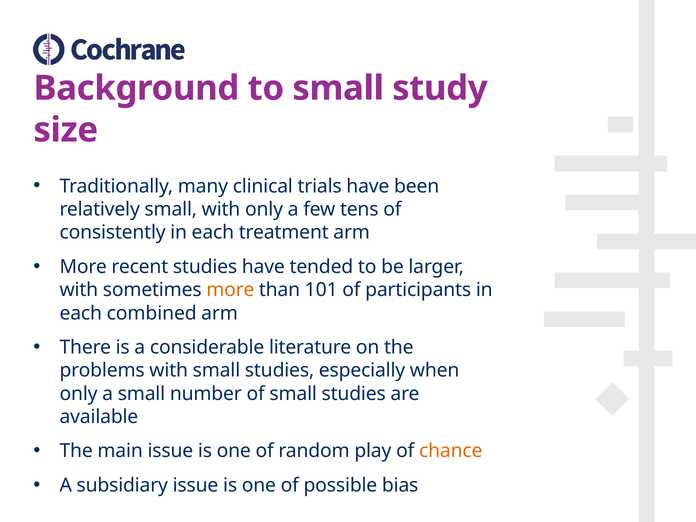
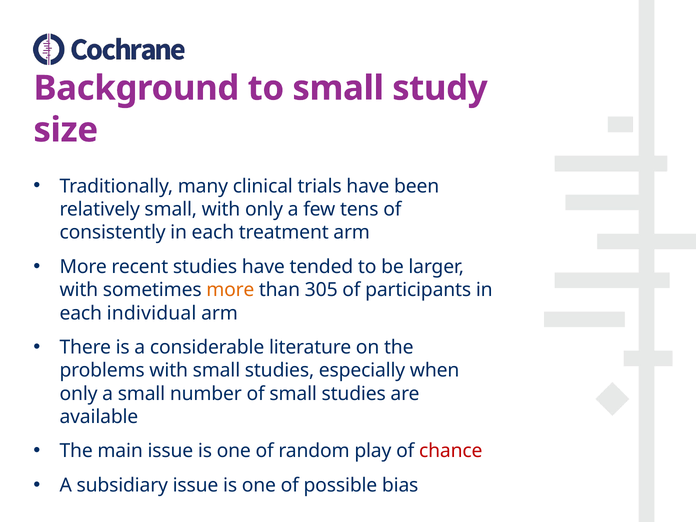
101: 101 -> 305
combined: combined -> individual
chance colour: orange -> red
